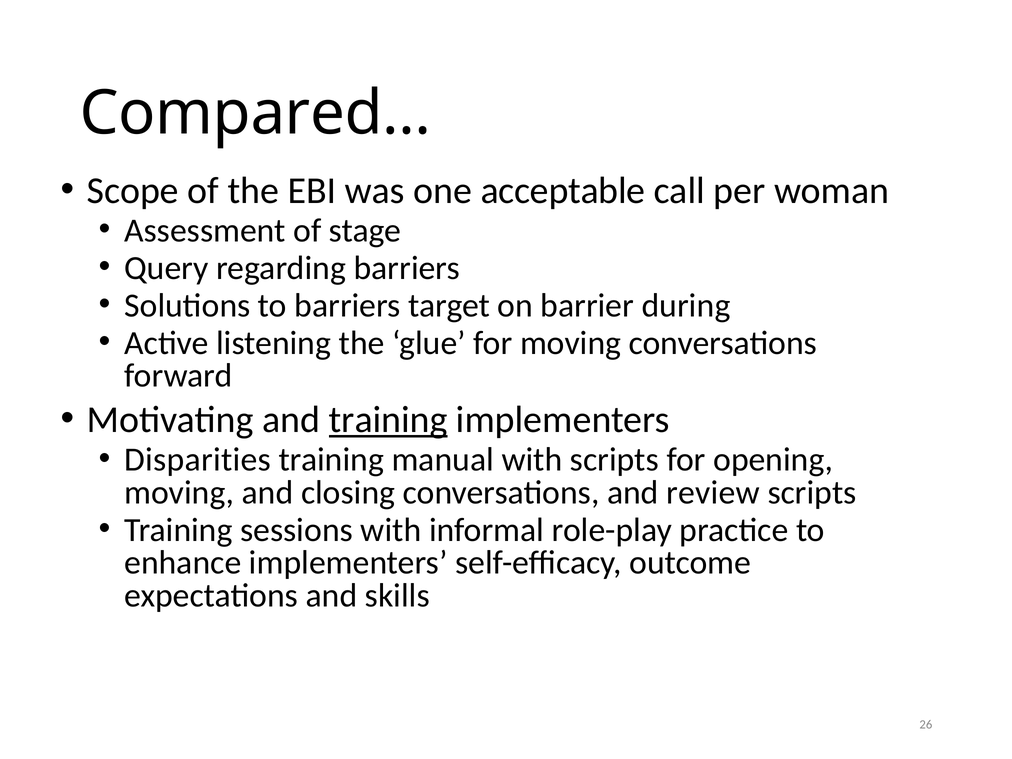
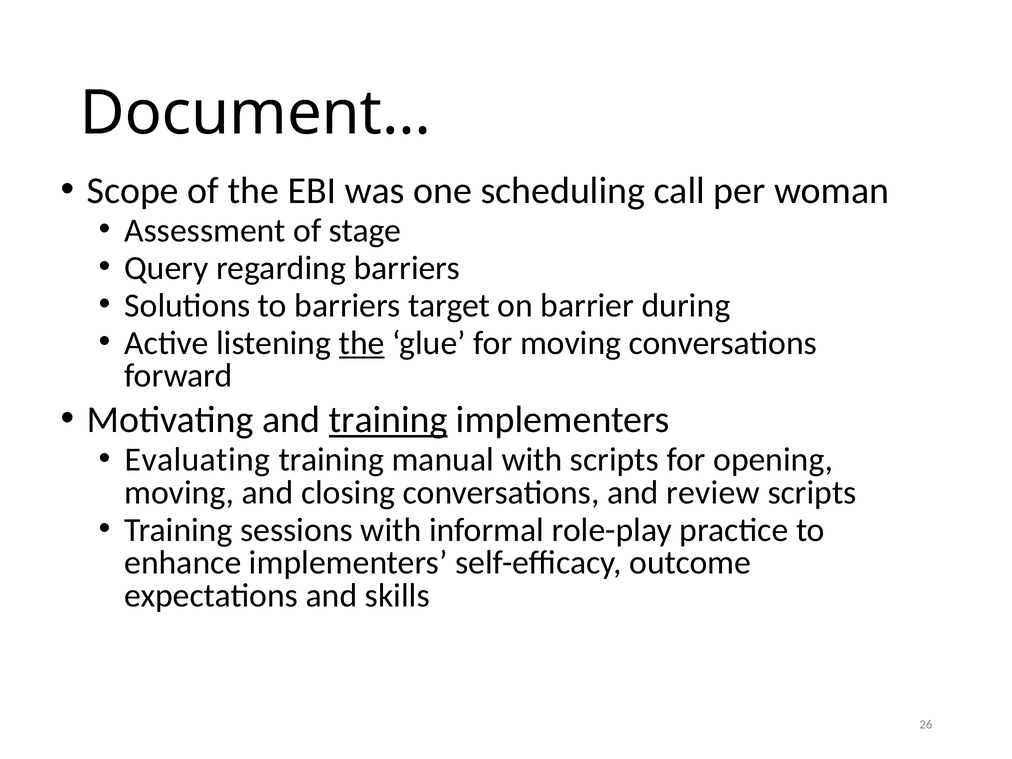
Compared…: Compared… -> Document…
acceptable: acceptable -> scheduling
the at (362, 343) underline: none -> present
Disparities: Disparities -> Evaluating
